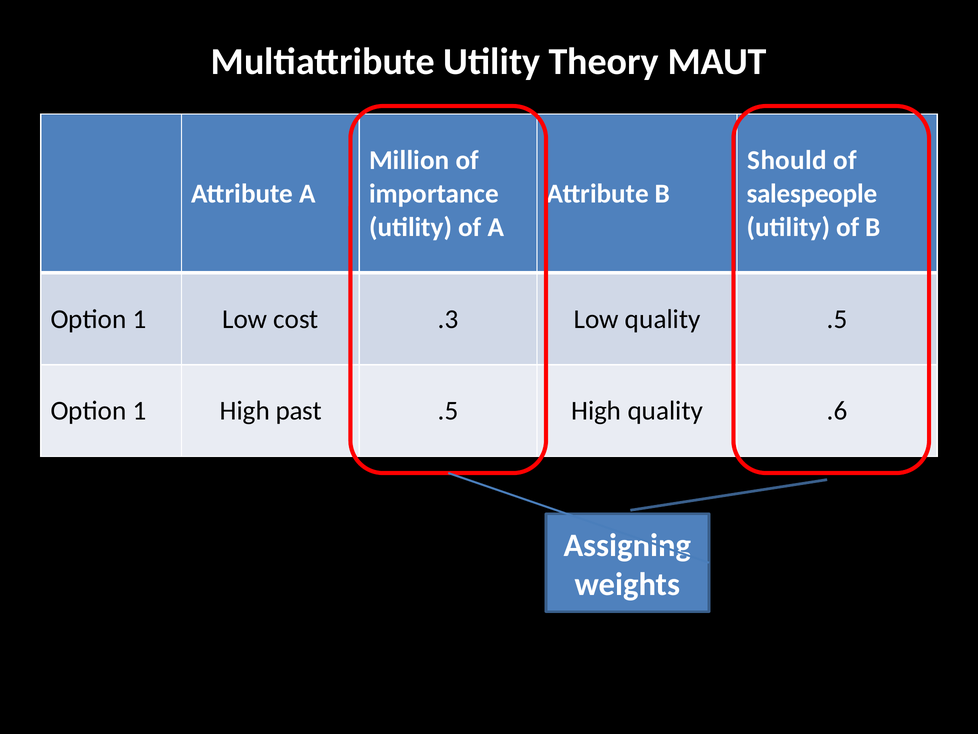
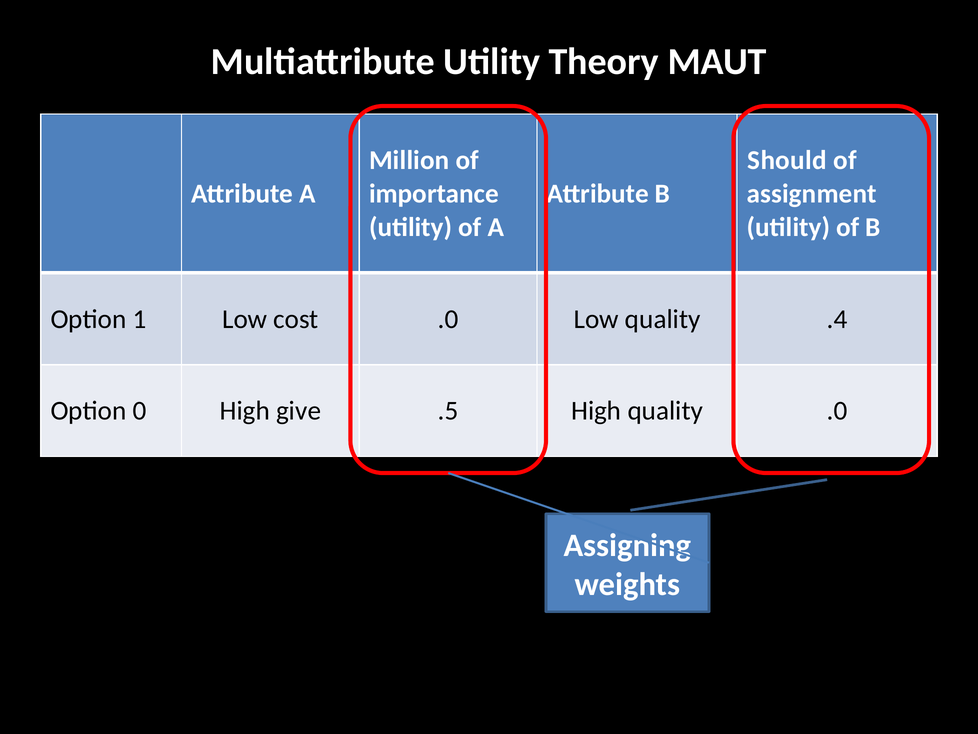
salespeople: salespeople -> assignment
cost .3: .3 -> .0
quality .5: .5 -> .4
1 at (140, 411): 1 -> 0
past: past -> give
quality .6: .6 -> .0
